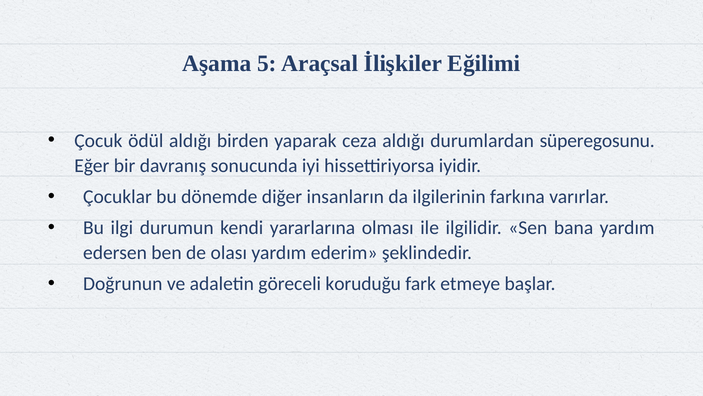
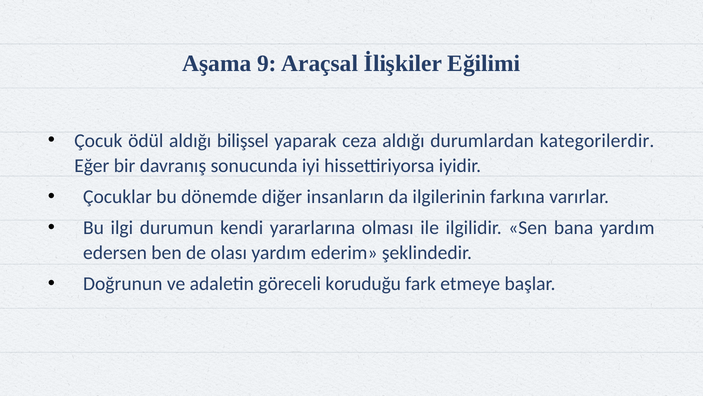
5: 5 -> 9
birden: birden -> bilişsel
süperegosunu: süperegosunu -> kategorilerdir
